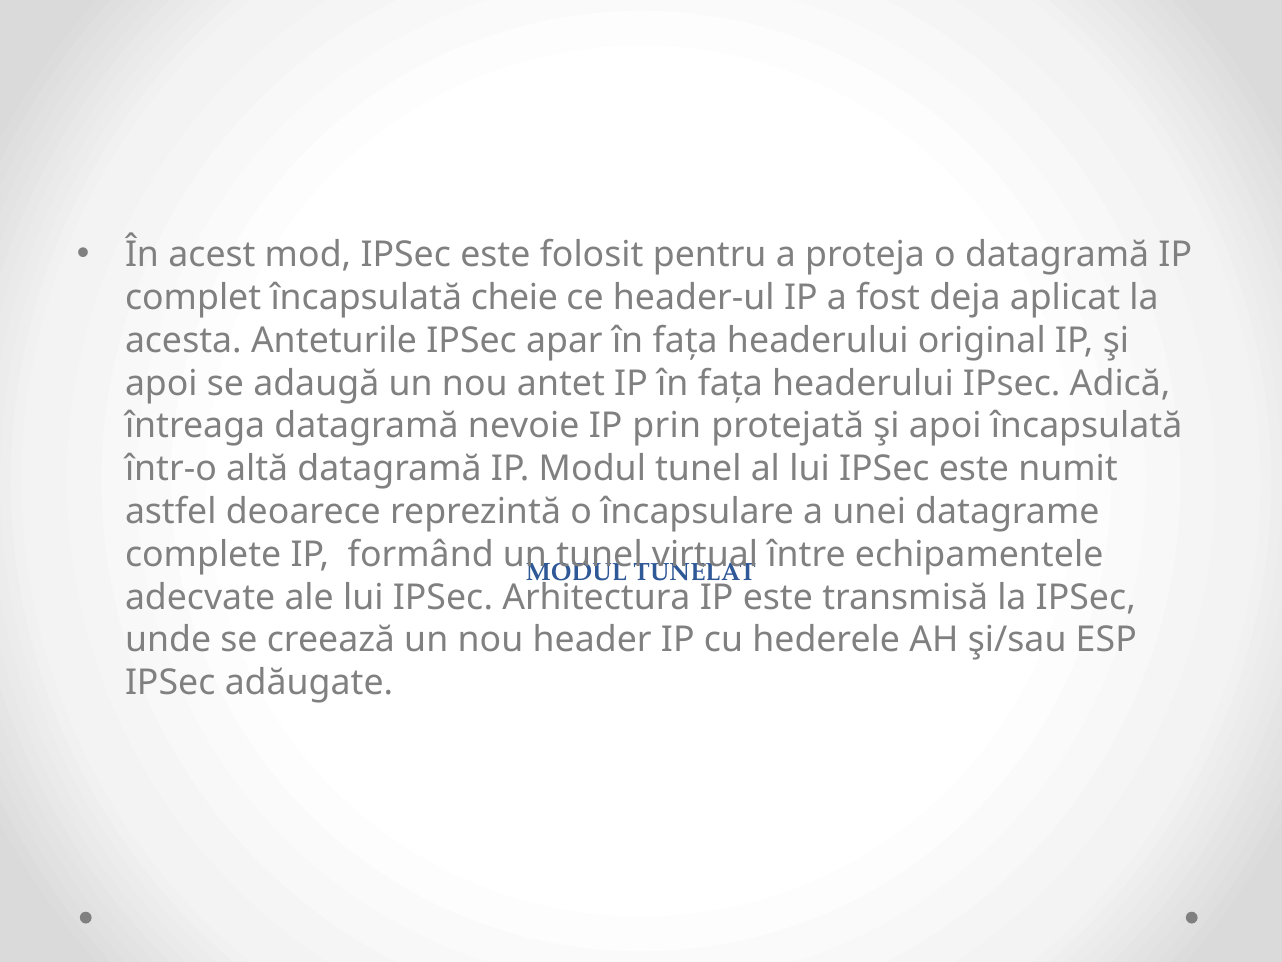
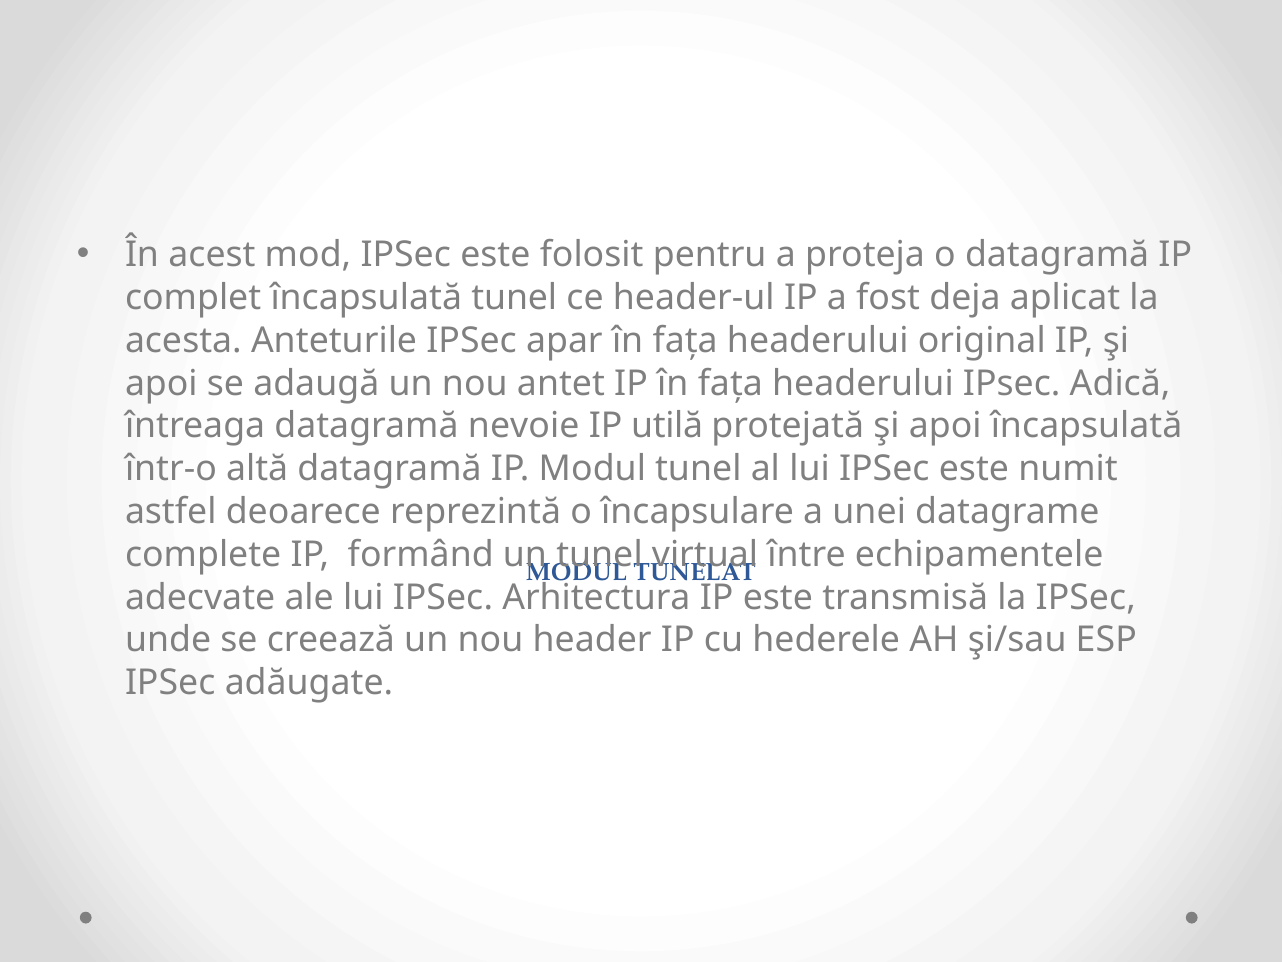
încapsulată cheie: cheie -> tunel
prin: prin -> utilă
